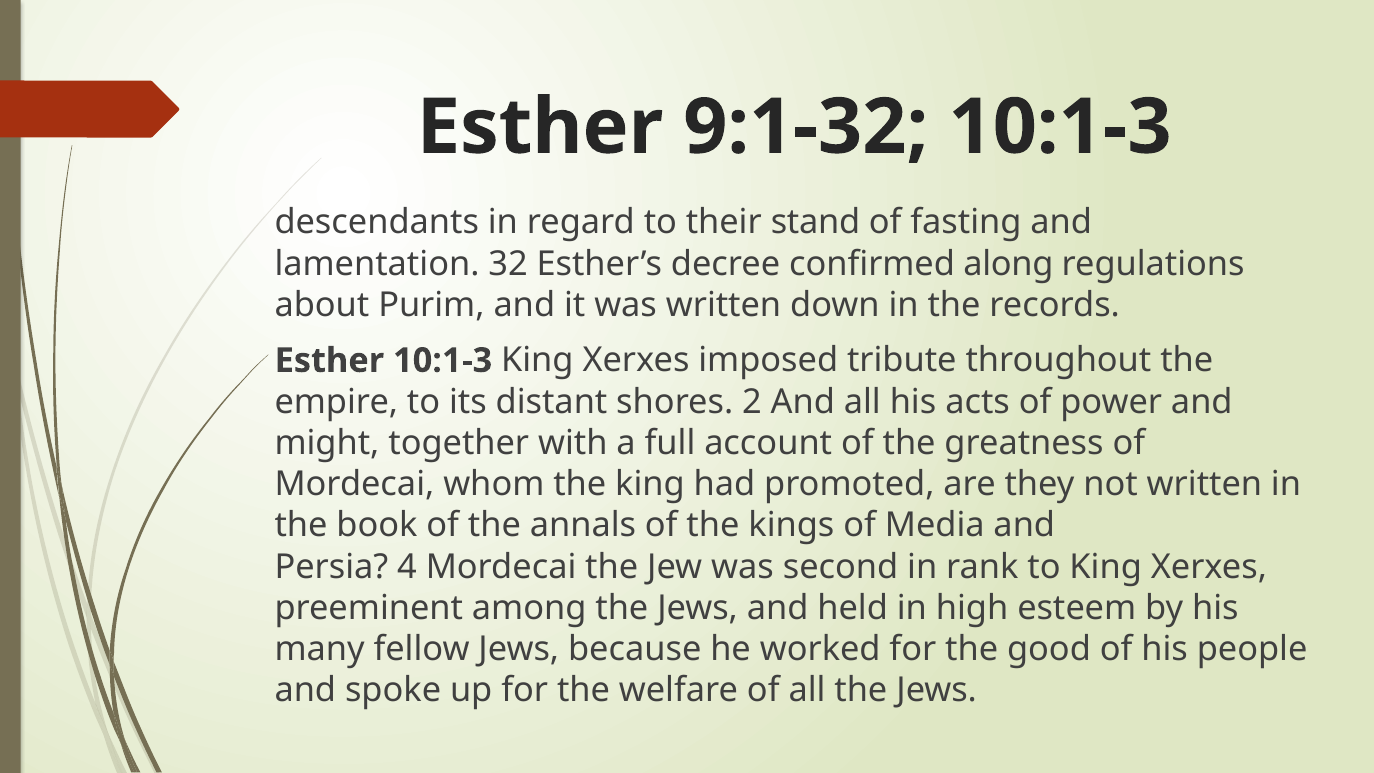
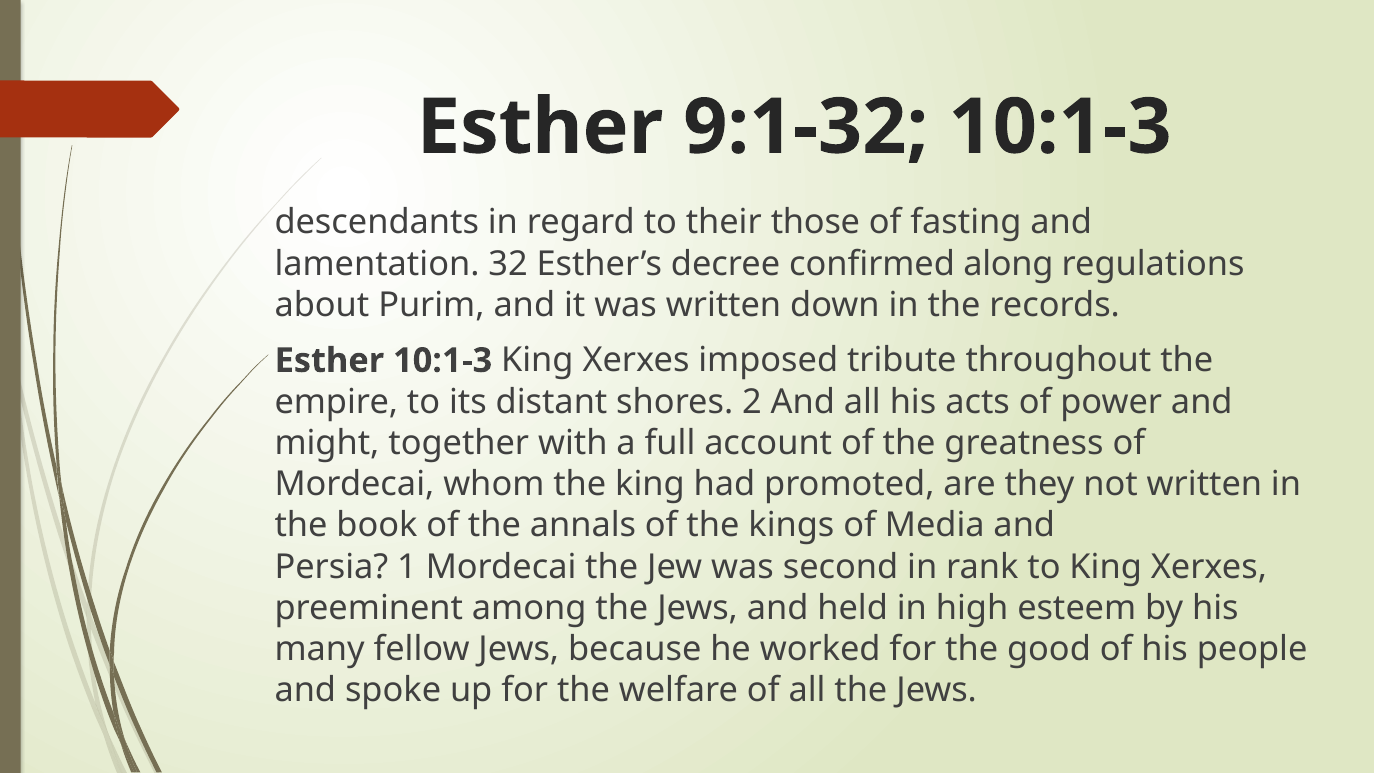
stand: stand -> those
4: 4 -> 1
